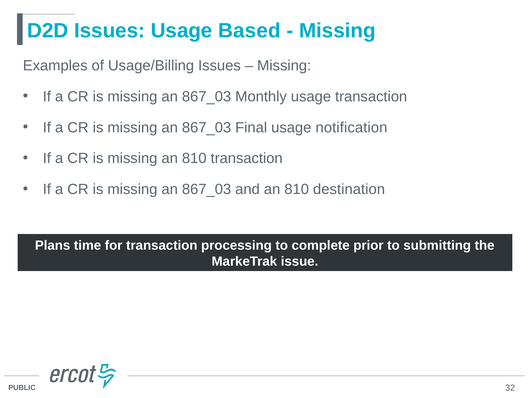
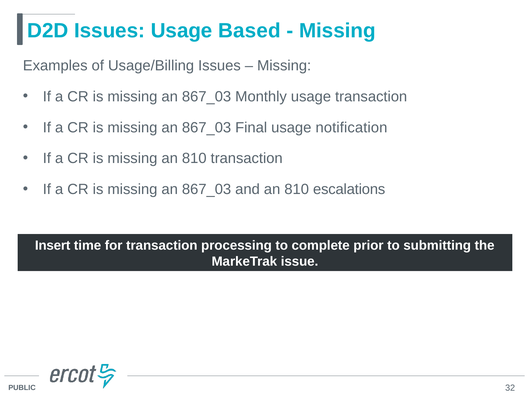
destination: destination -> escalations
Plans: Plans -> Insert
